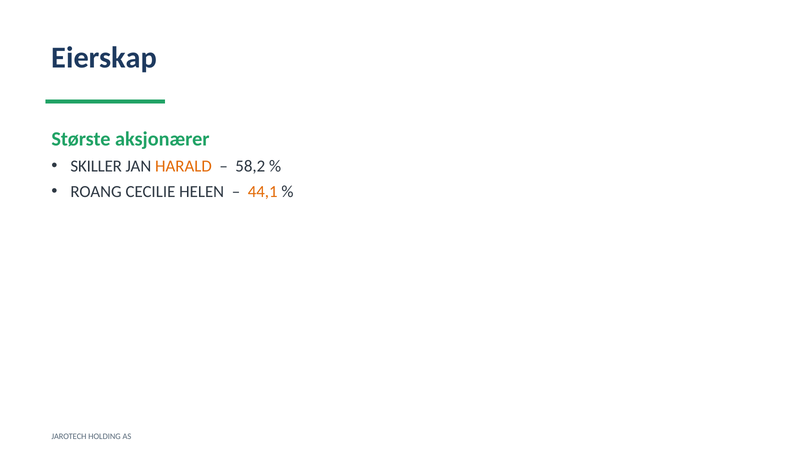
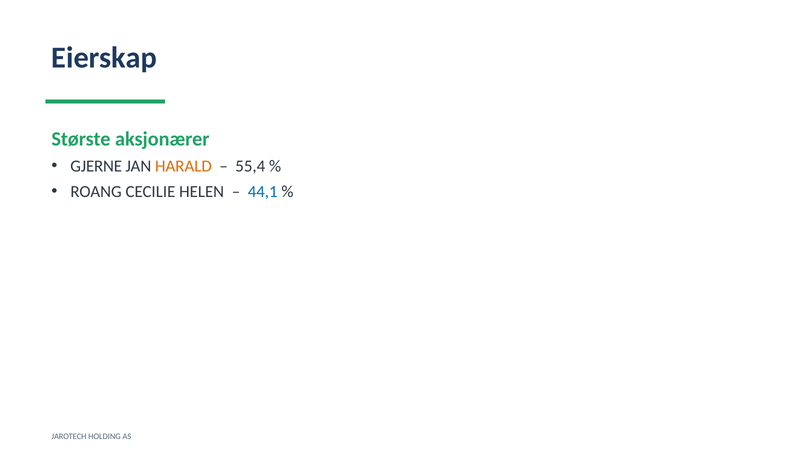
SKILLER: SKILLER -> GJERNE
58,2: 58,2 -> 55,4
44,1 colour: orange -> blue
